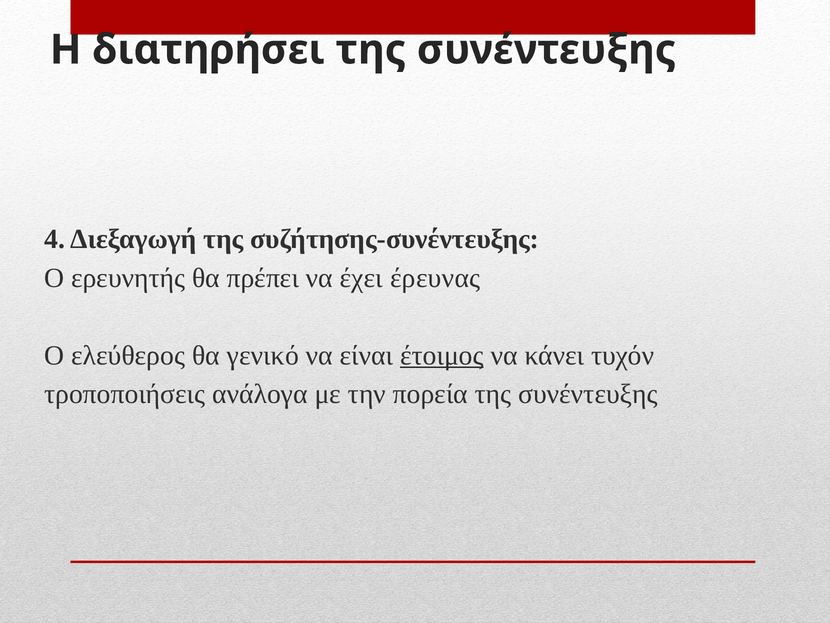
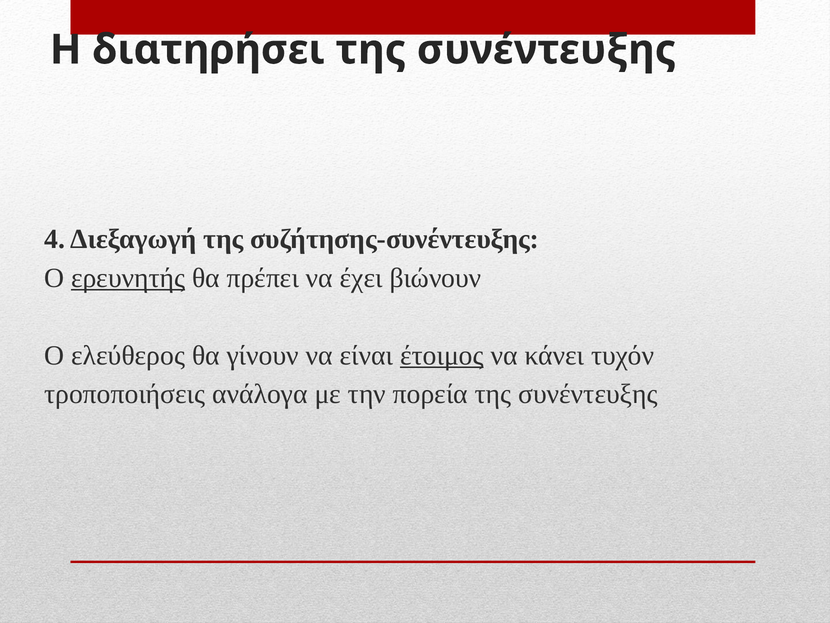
ερευνητής underline: none -> present
έρευνας: έρευνας -> βιώνουν
γενικό: γενικό -> γίνουν
